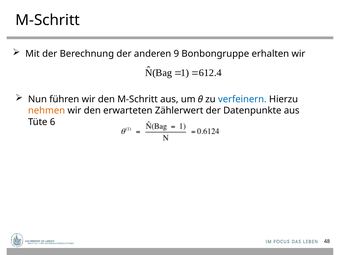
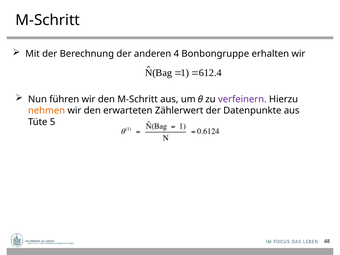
anderen 9: 9 -> 4
verfeinern colour: blue -> purple
6: 6 -> 5
